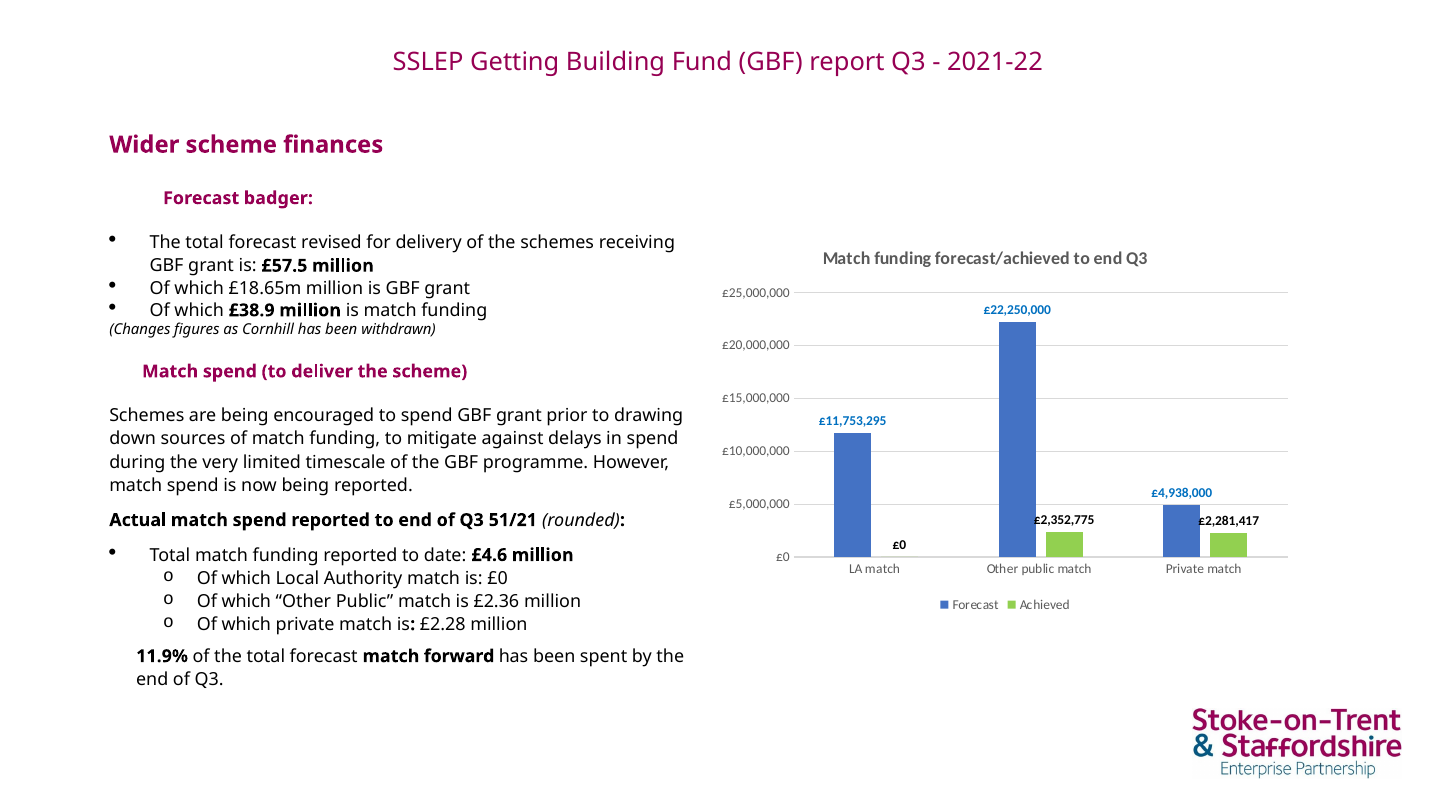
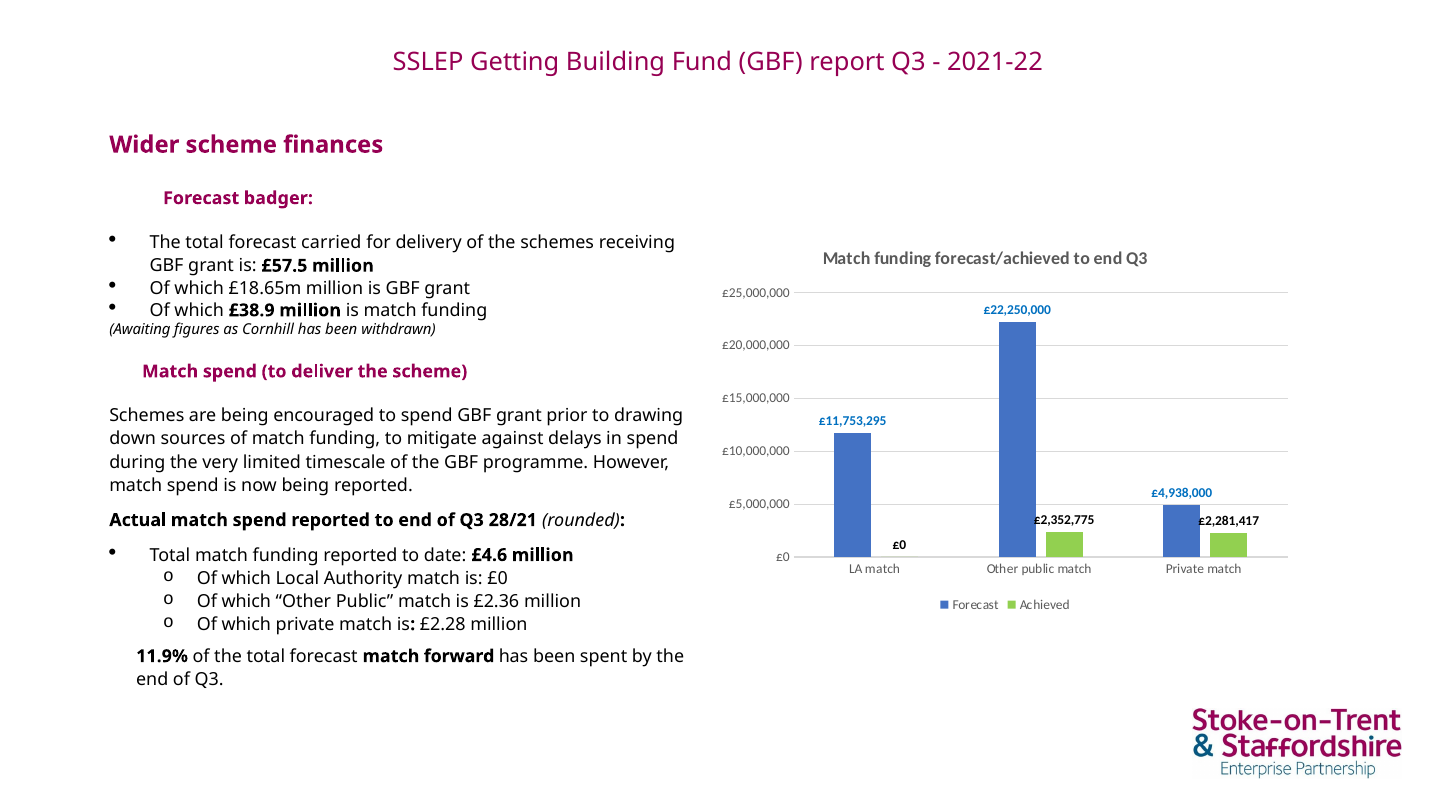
revised: revised -> carried
Changes: Changes -> Awaiting
51/21: 51/21 -> 28/21
